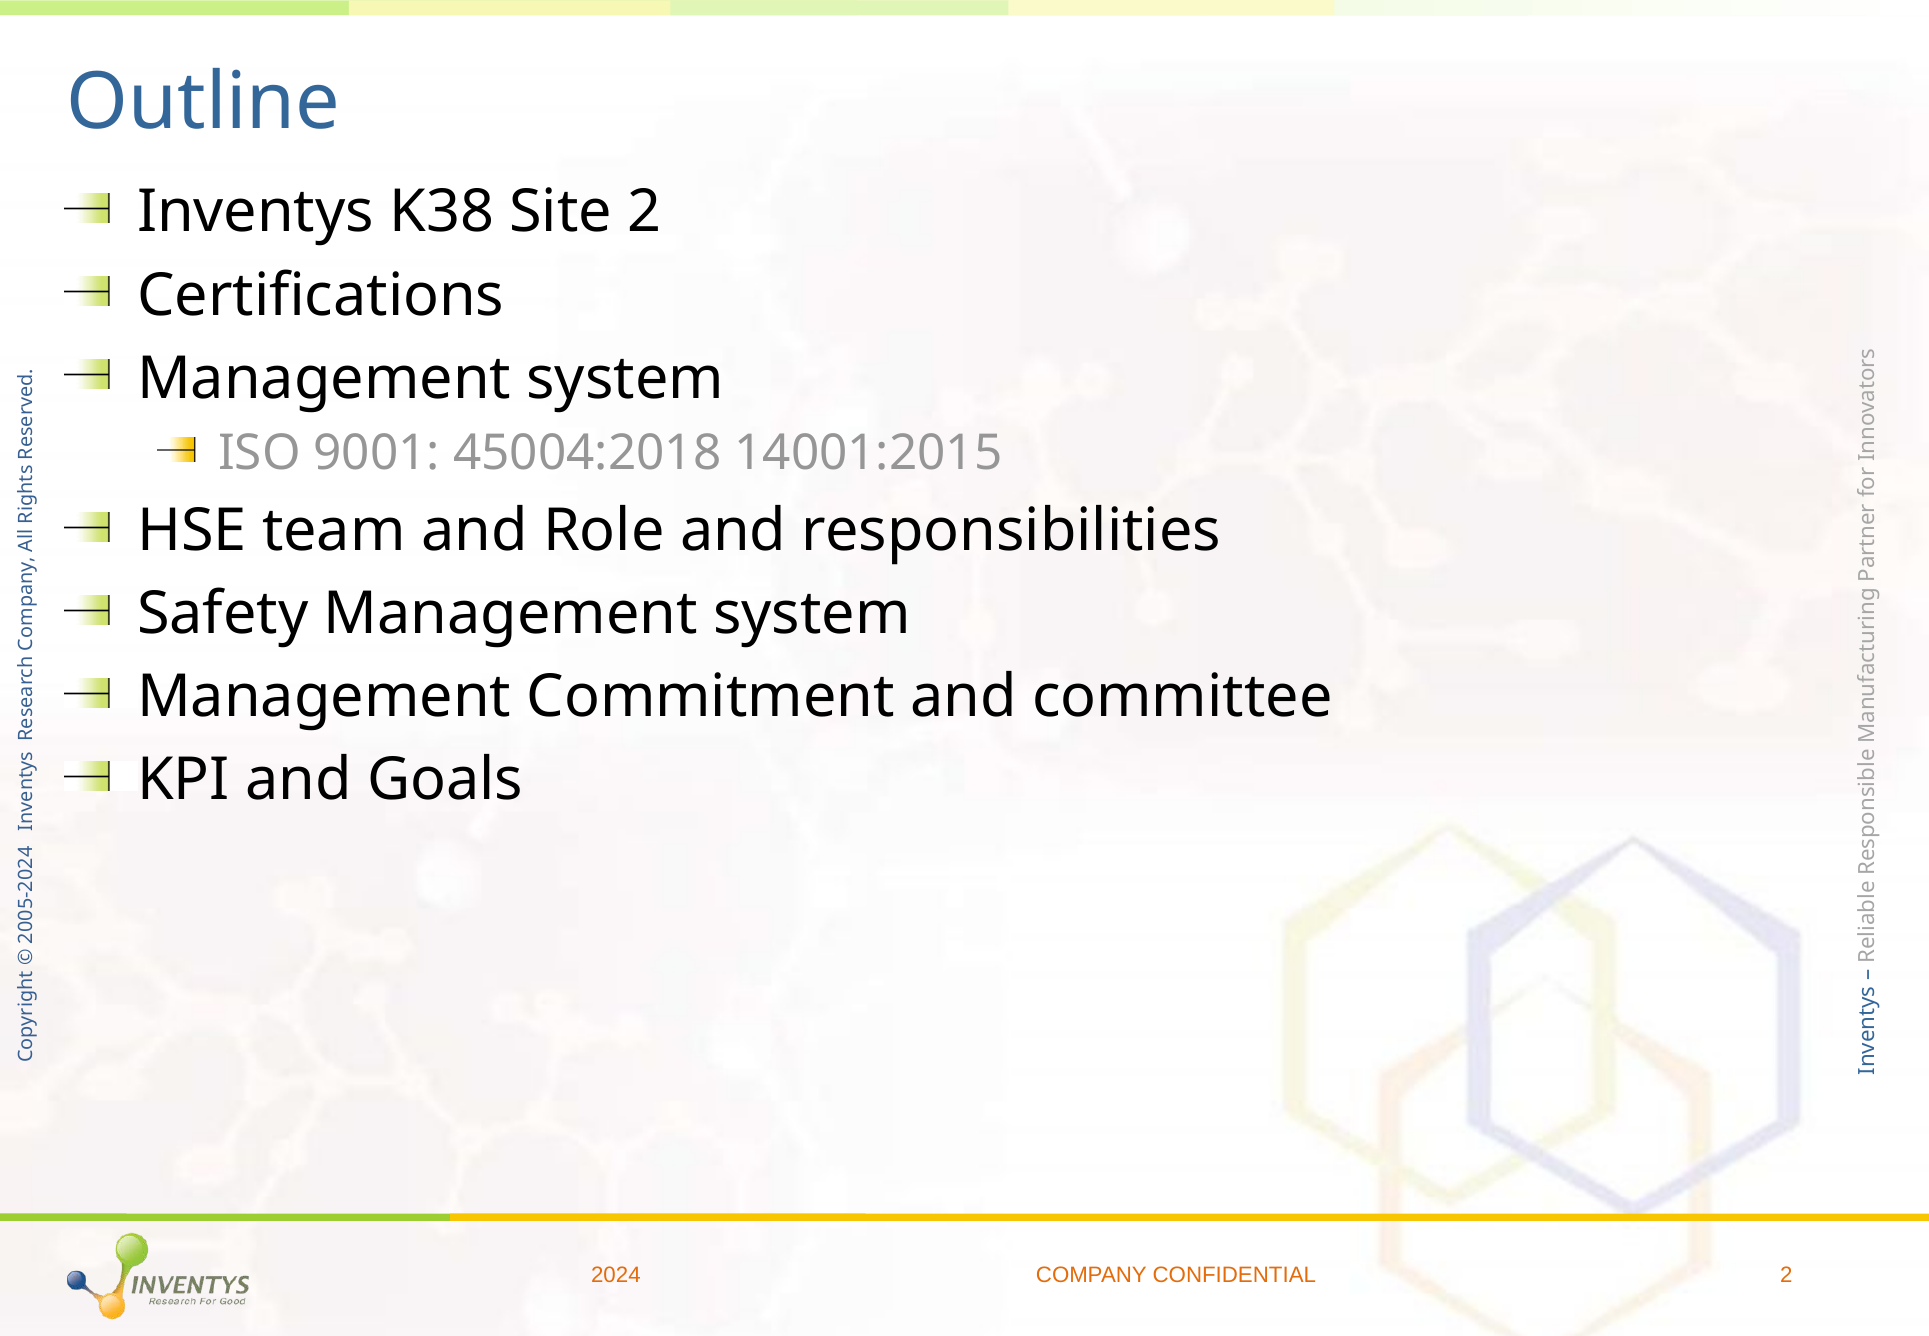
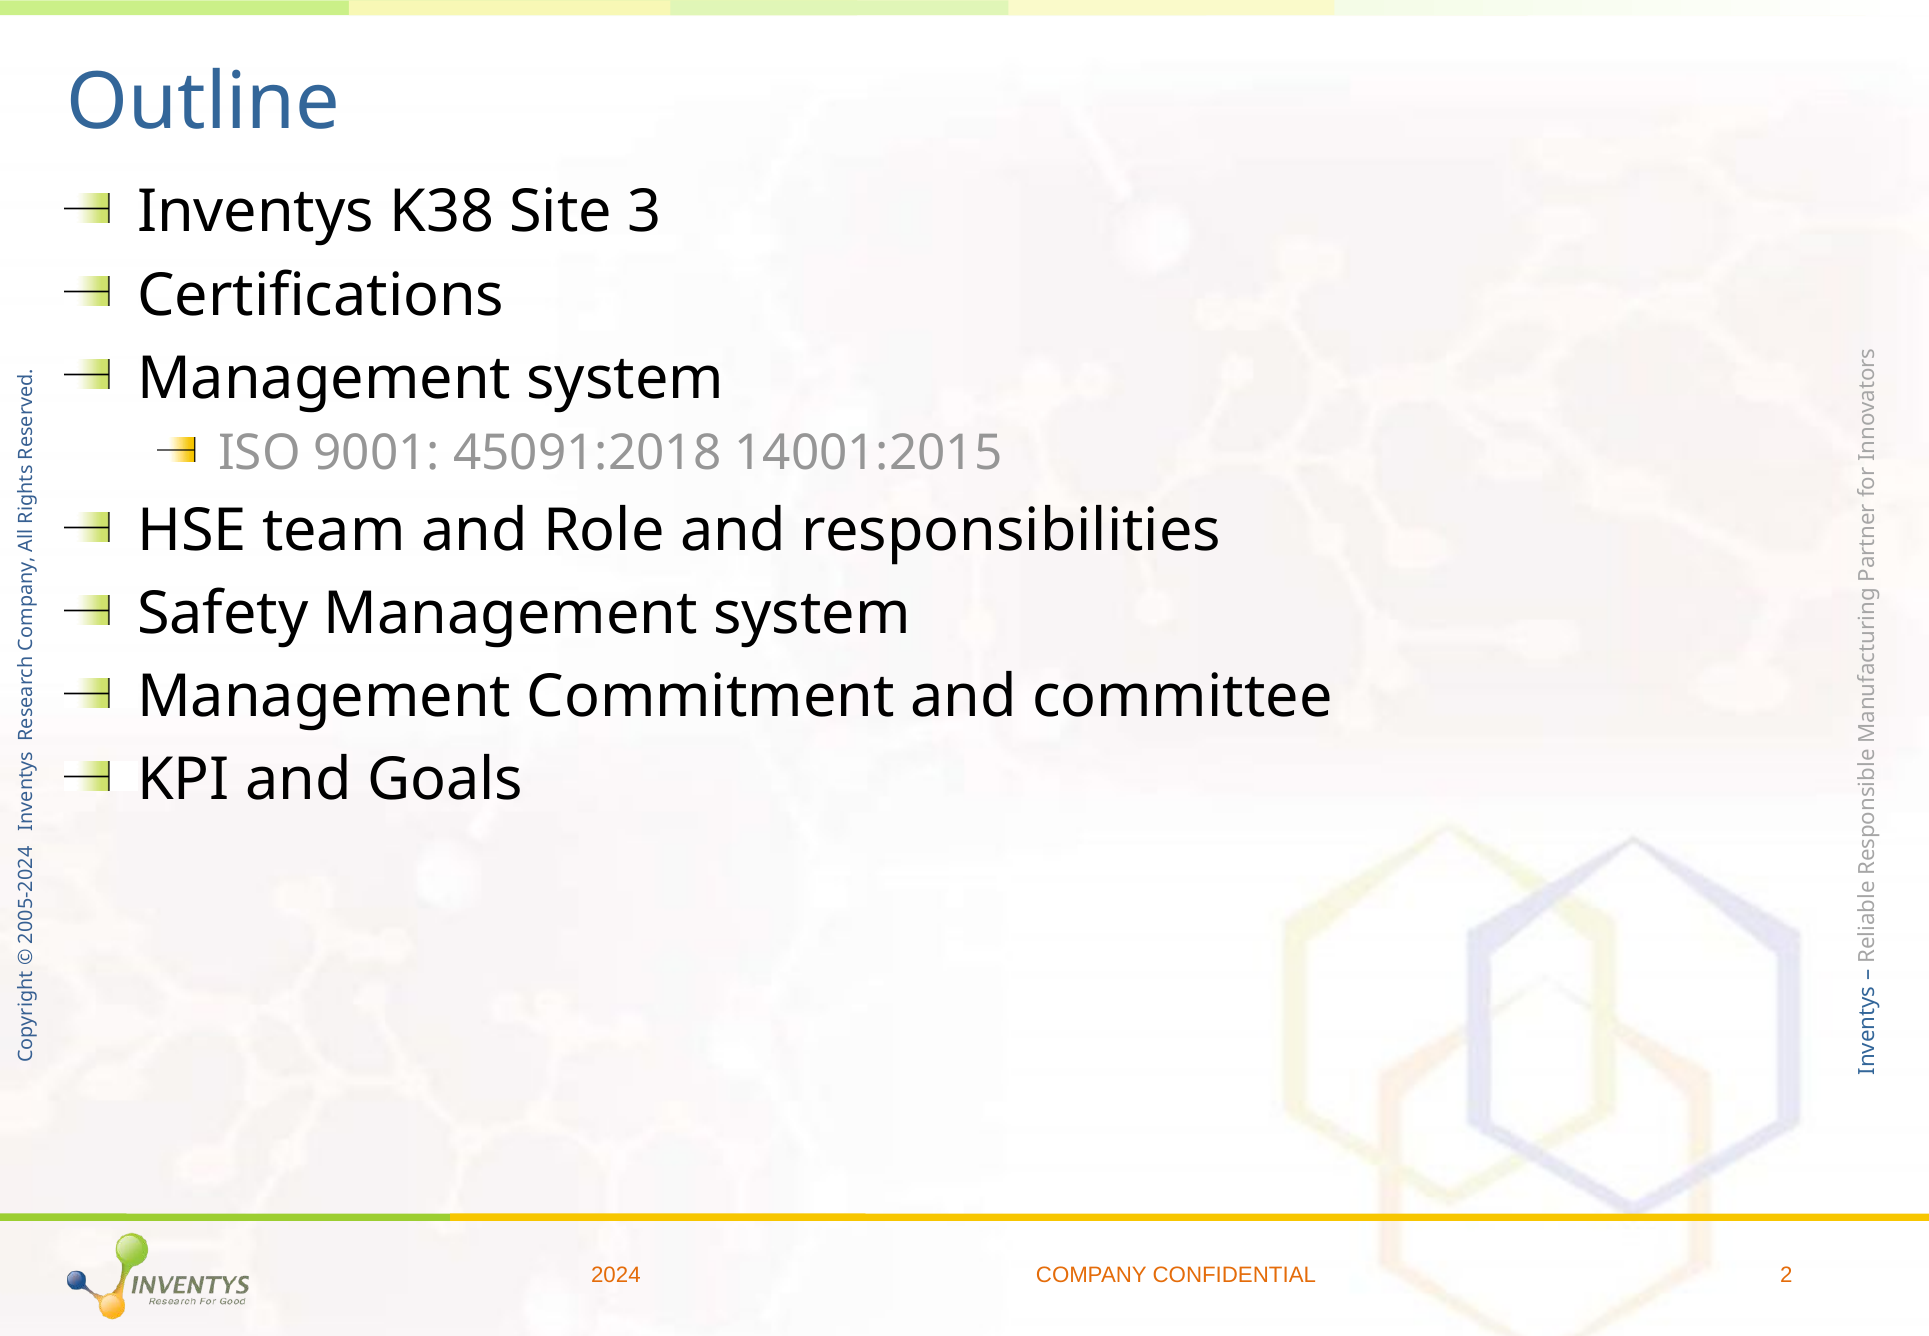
Site 2: 2 -> 3
45004:2018: 45004:2018 -> 45091:2018
